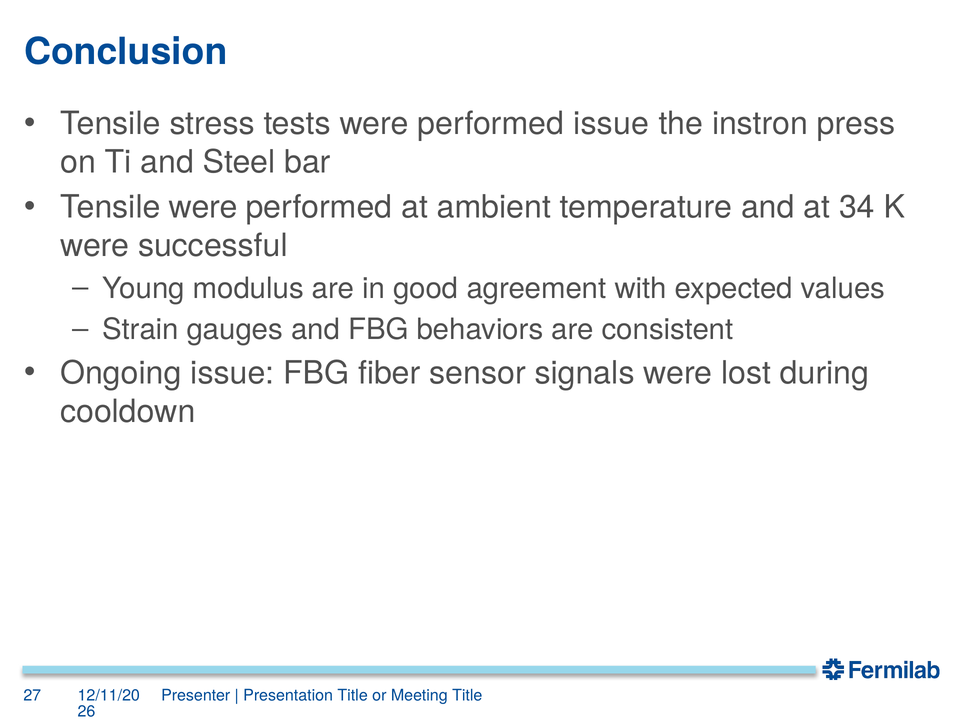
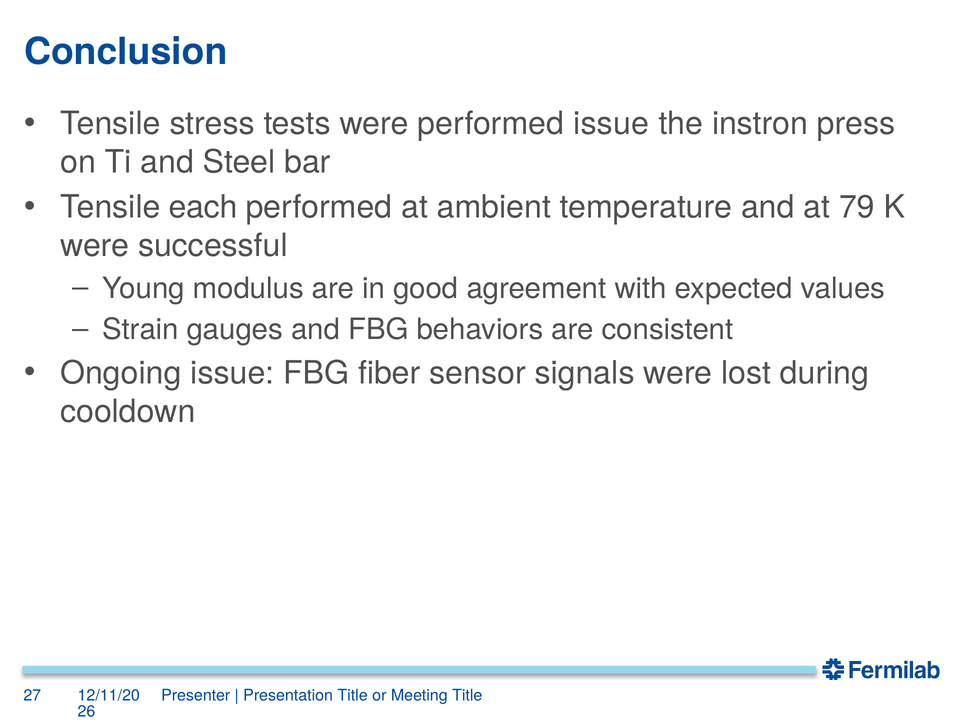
Tensile were: were -> each
34: 34 -> 79
